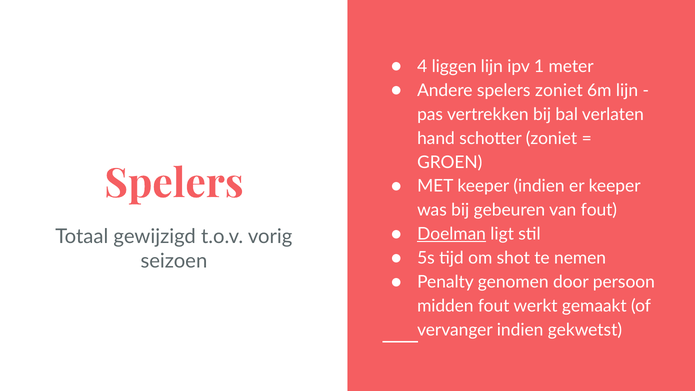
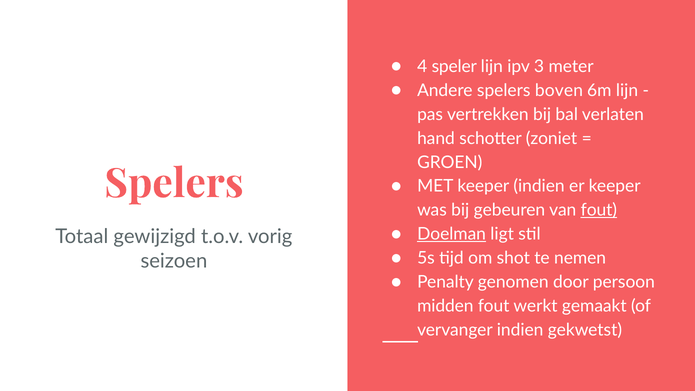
liggen: liggen -> speler
1: 1 -> 3
spelers zoniet: zoniet -> boven
fout at (599, 210) underline: none -> present
